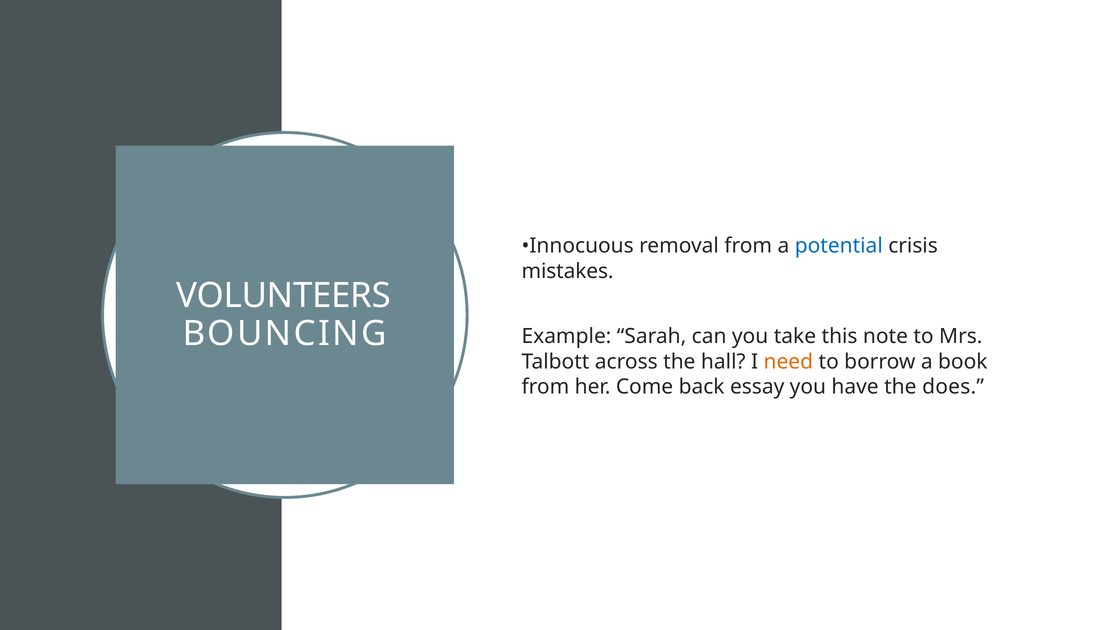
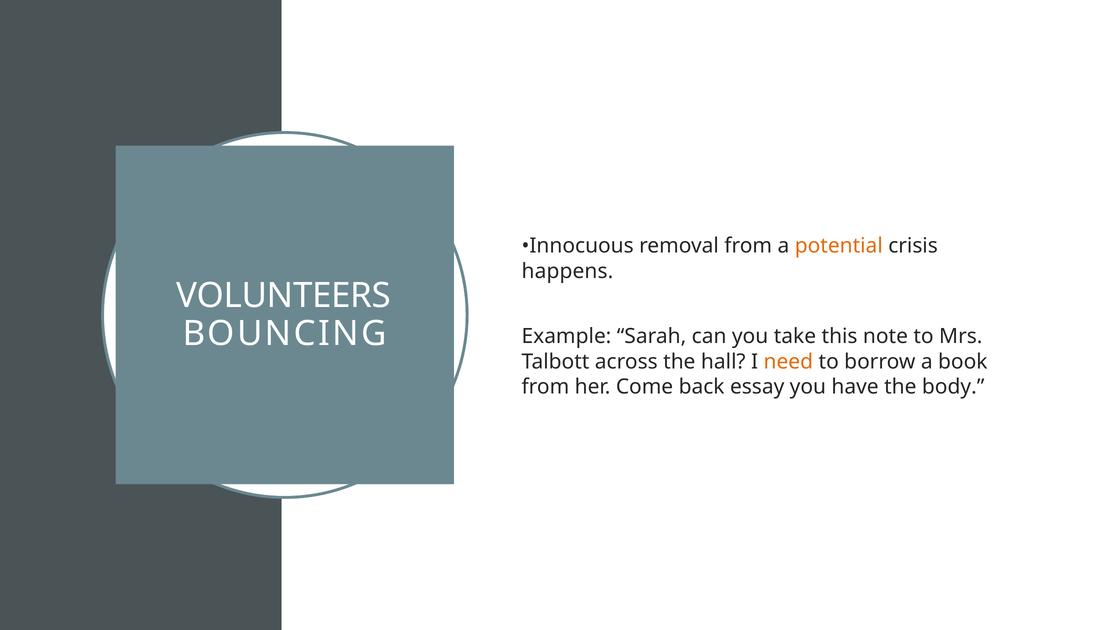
potential colour: blue -> orange
mistakes: mistakes -> happens
does: does -> body
